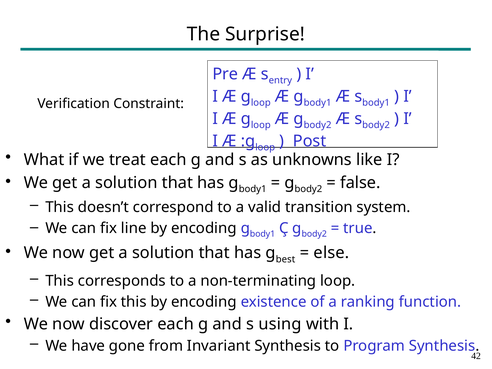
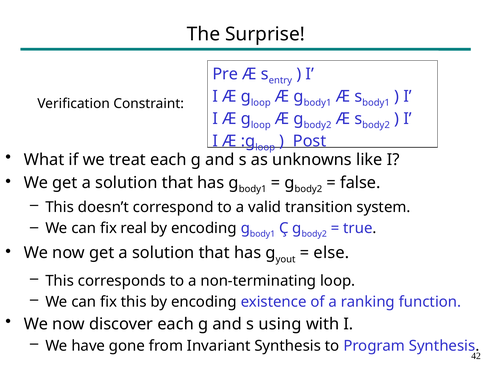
line: line -> real
best: best -> yout
